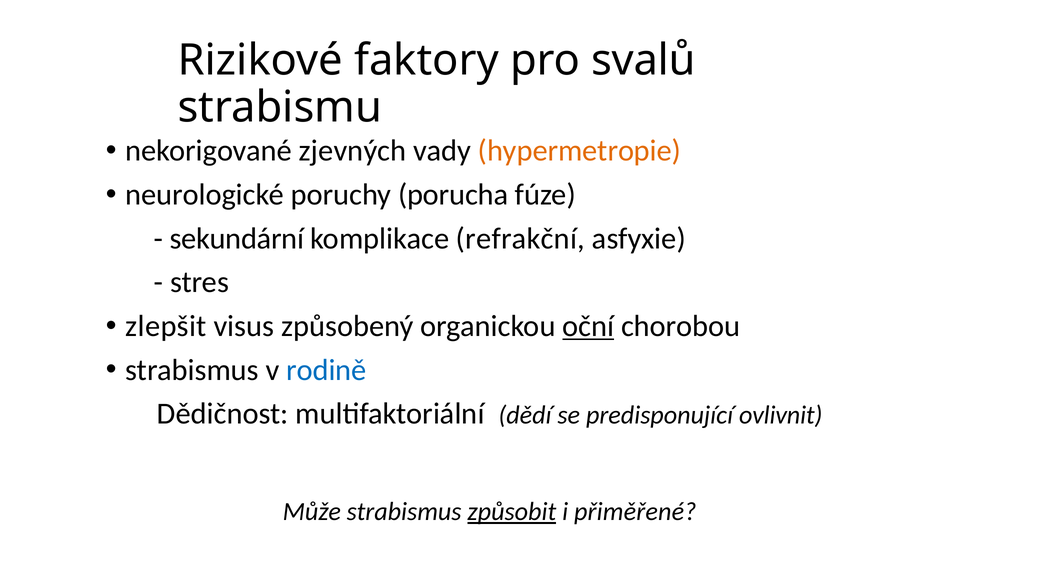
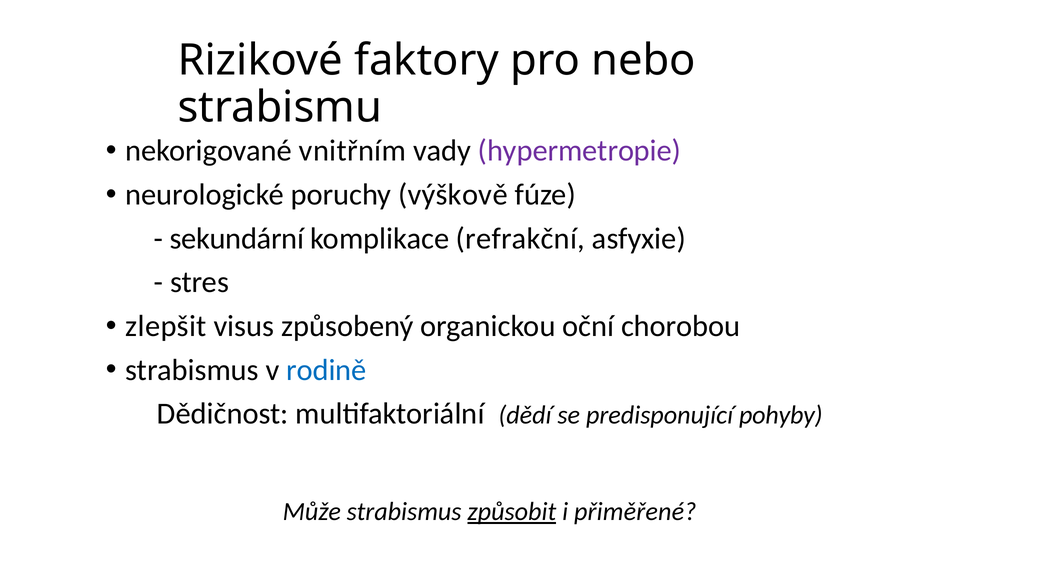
svalů: svalů -> nebo
zjevných: zjevných -> vnitřním
hypermetropie colour: orange -> purple
porucha: porucha -> výškově
oční underline: present -> none
ovlivnit: ovlivnit -> pohyby
